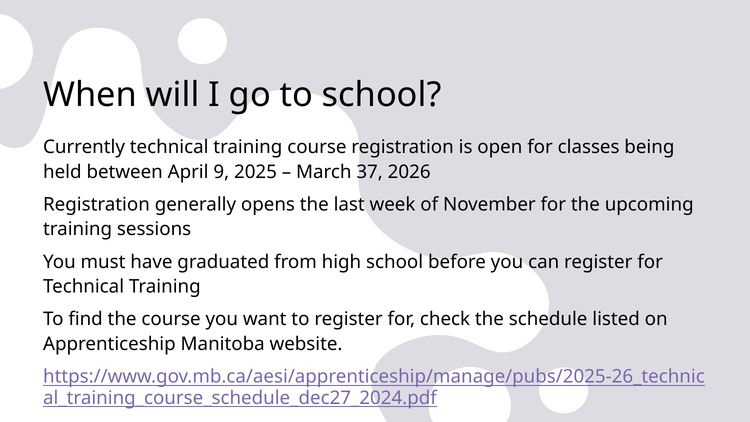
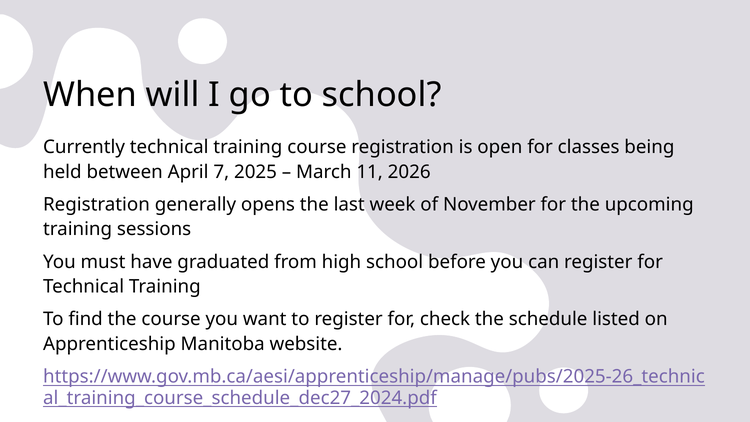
9: 9 -> 7
37: 37 -> 11
